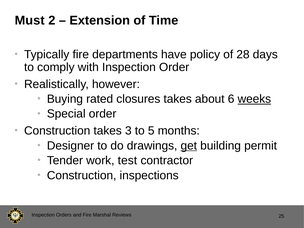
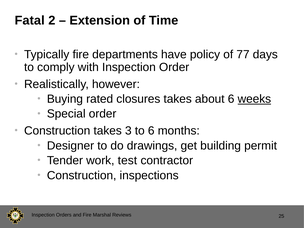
Must: Must -> Fatal
28: 28 -> 77
to 5: 5 -> 6
get underline: present -> none
